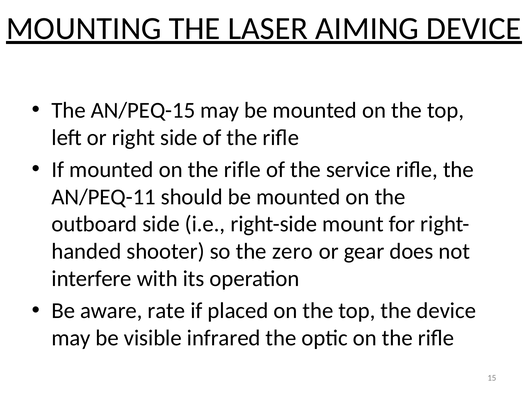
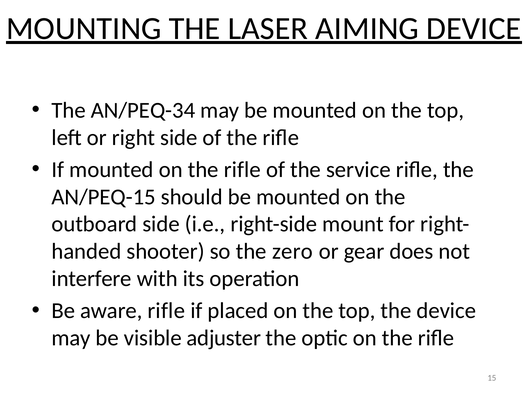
AN/PEQ-15: AN/PEQ-15 -> AN/PEQ-34
AN/PEQ-11: AN/PEQ-11 -> AN/PEQ-15
aware rate: rate -> rifle
infrared: infrared -> adjuster
